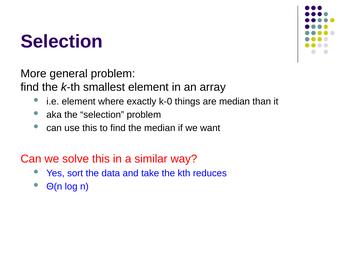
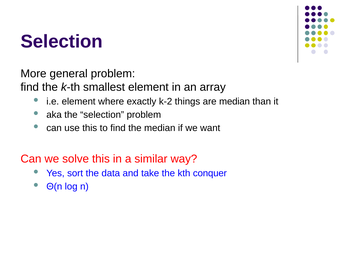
k-0: k-0 -> k-2
reduces: reduces -> conquer
